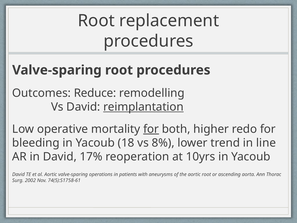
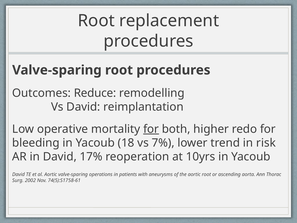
reimplantation underline: present -> none
8%: 8% -> 7%
line: line -> risk
